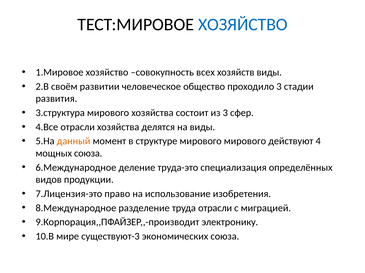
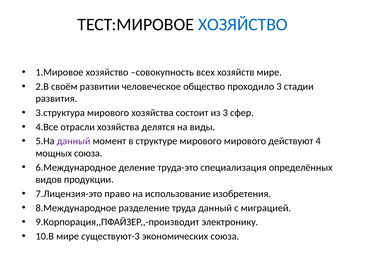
хозяйств виды: виды -> мире
данный at (74, 142) colour: orange -> purple
труда отрасли: отрасли -> данный
